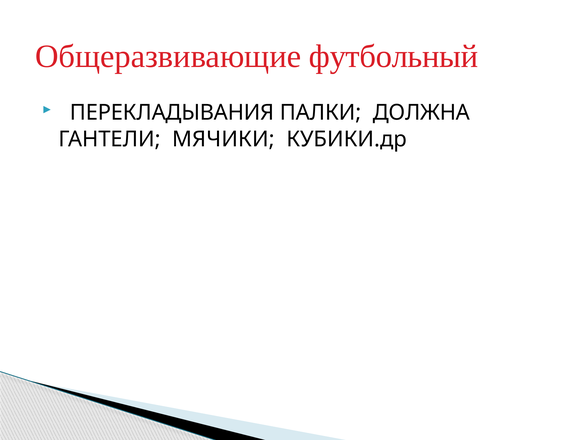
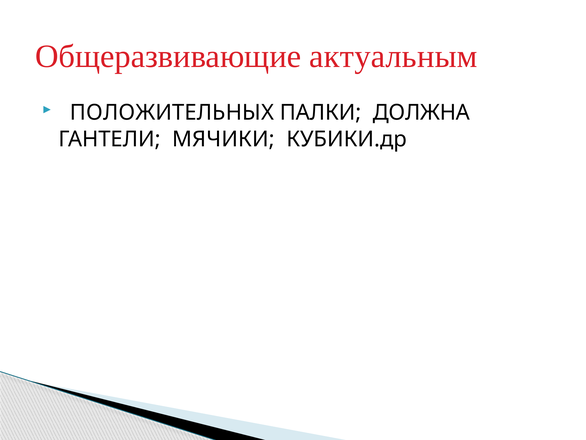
футбольный: футбольный -> актуальным
ПЕРЕКЛАДЫВАНИЯ: ПЕРЕКЛАДЫВАНИЯ -> ПОЛОЖИТЕЛЬНЫХ
